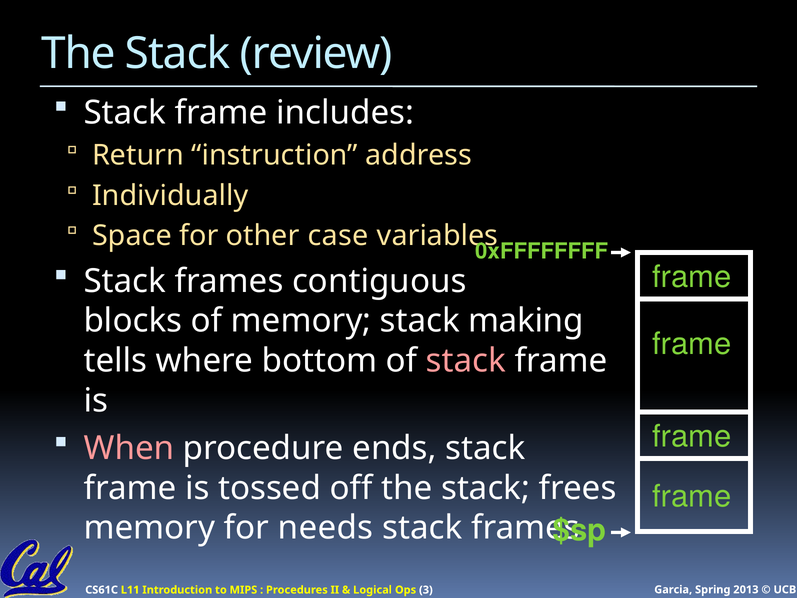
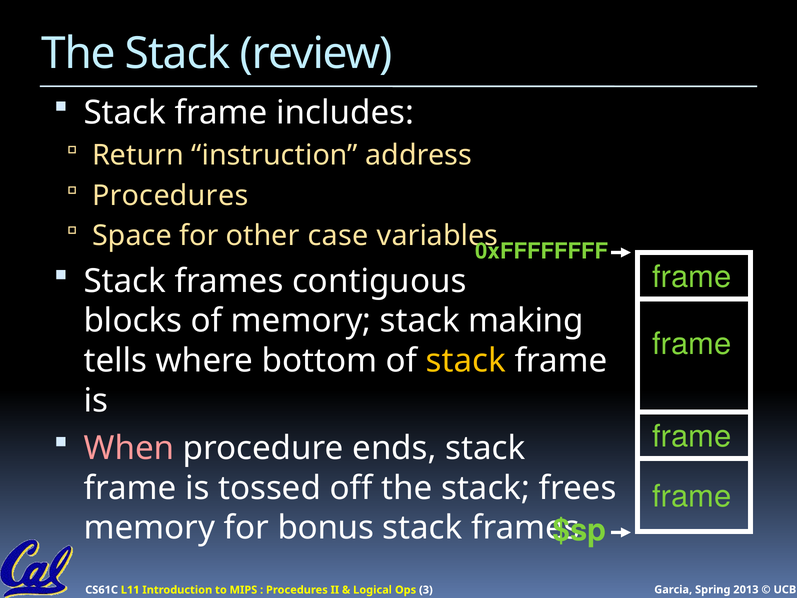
Individually at (170, 195): Individually -> Procedures
stack at (466, 361) colour: pink -> yellow
needs: needs -> bonus
